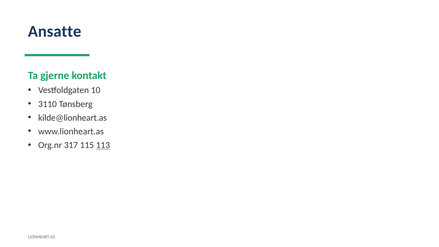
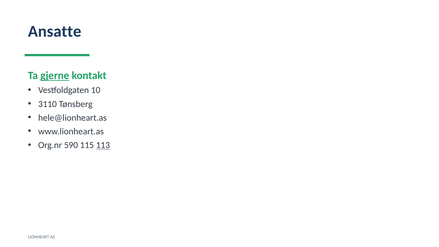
gjerne underline: none -> present
kilde@lionheart.as: kilde@lionheart.as -> hele@lionheart.as
317: 317 -> 590
